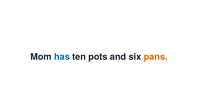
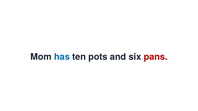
pans colour: orange -> red
